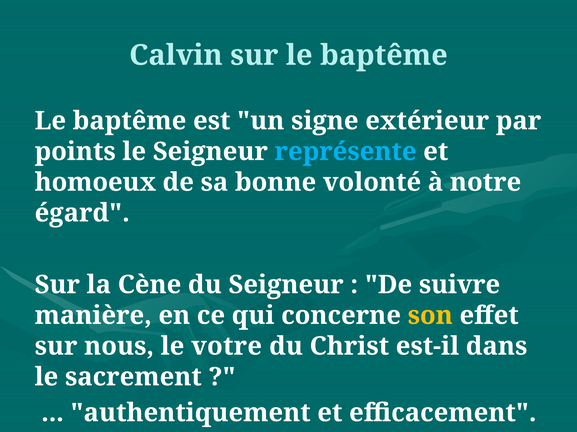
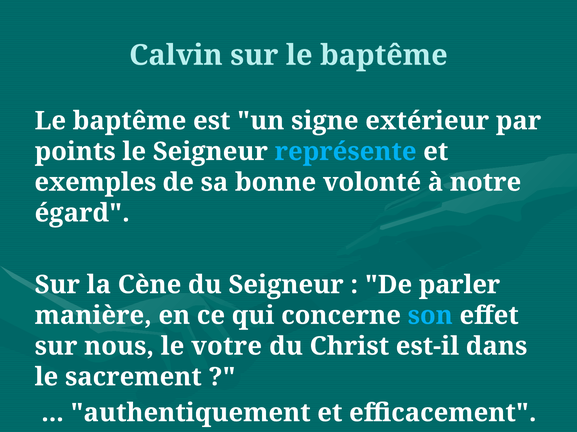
homoeux: homoeux -> exemples
suivre: suivre -> parler
son colour: yellow -> light blue
